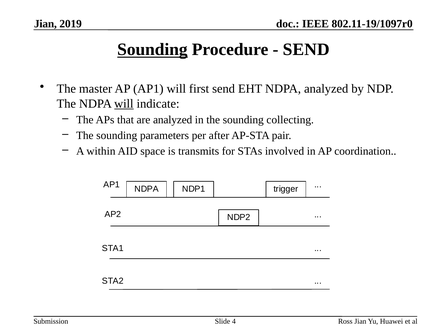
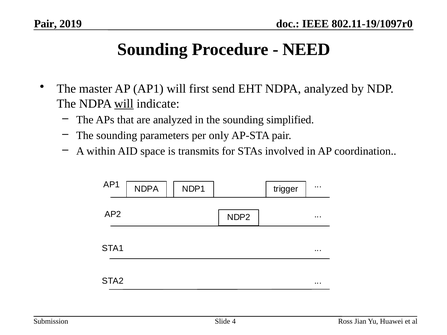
Jian at (45, 24): Jian -> Pair
Sounding at (152, 50) underline: present -> none
SEND at (306, 50): SEND -> NEED
collecting: collecting -> simplified
after: after -> only
